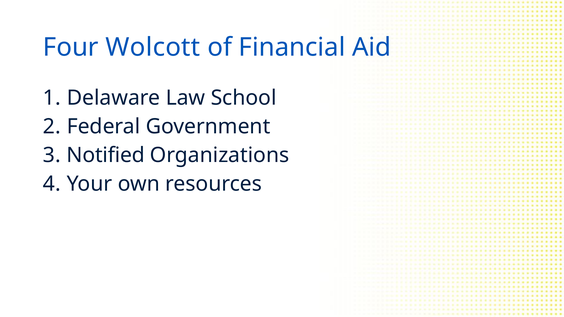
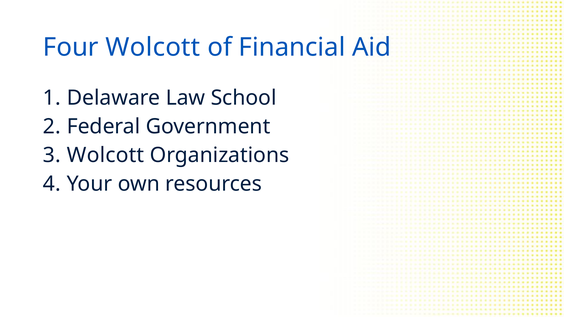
Notified at (106, 155): Notified -> Wolcott
